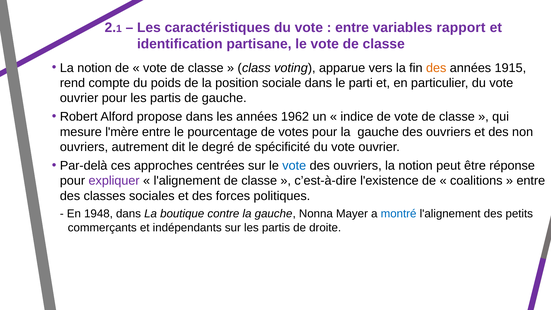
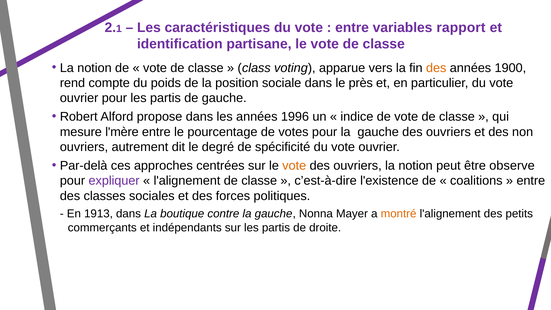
1915: 1915 -> 1900
parti: parti -> près
1962: 1962 -> 1996
vote at (294, 166) colour: blue -> orange
réponse: réponse -> observe
1948: 1948 -> 1913
montré colour: blue -> orange
